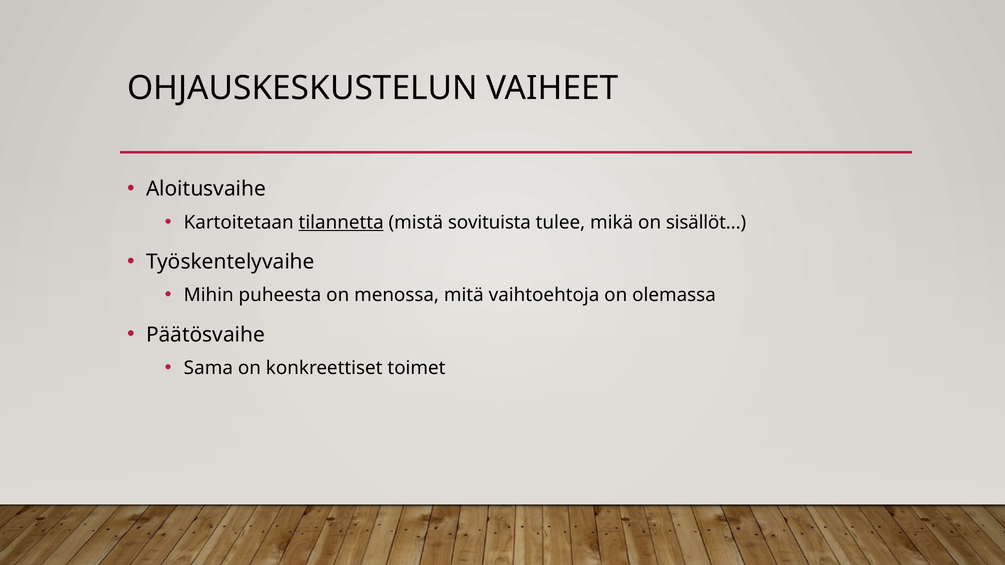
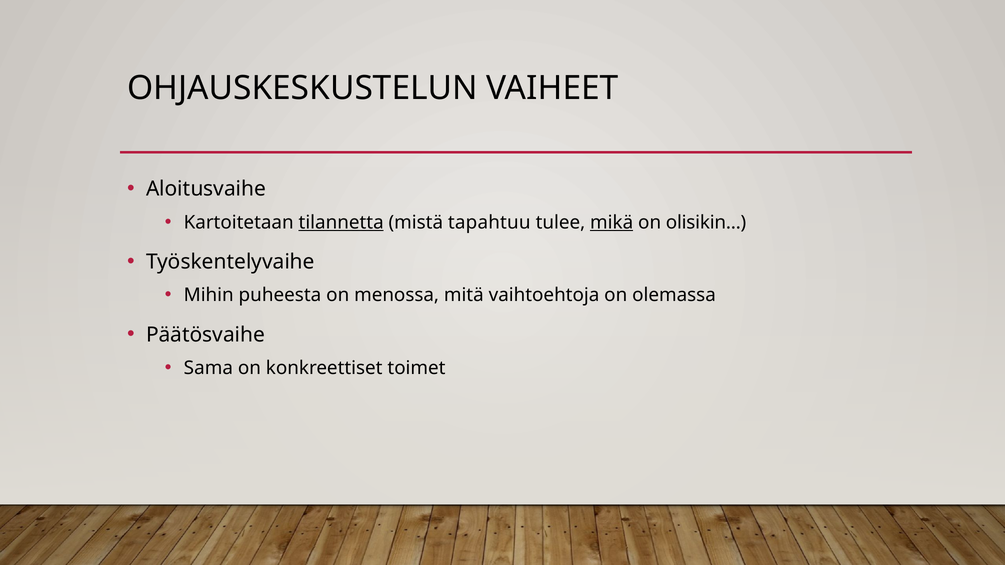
sovituista: sovituista -> tapahtuu
mikä underline: none -> present
sisällöt…: sisällöt… -> olisikin…
